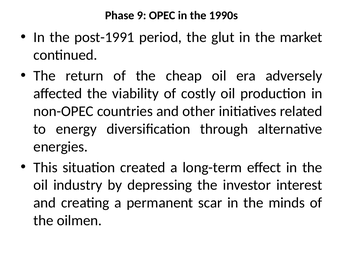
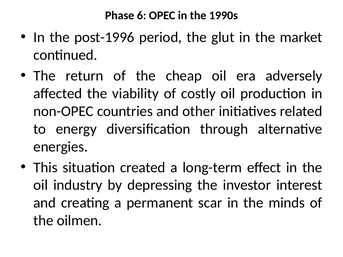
9: 9 -> 6
post-1991: post-1991 -> post-1996
